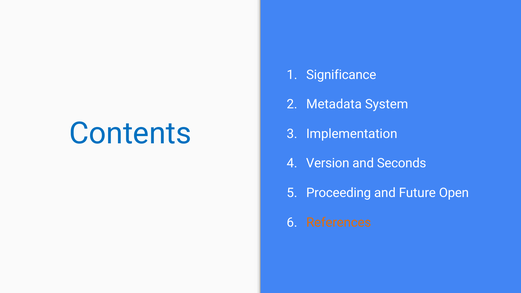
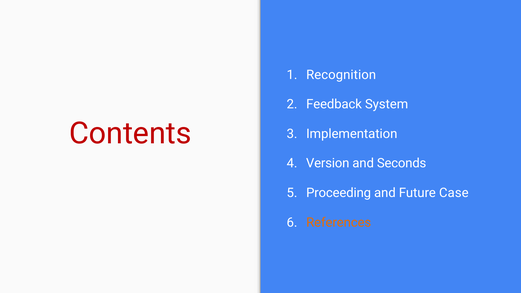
Significance: Significance -> Recognition
Metadata: Metadata -> Feedback
Contents colour: blue -> red
Open: Open -> Case
